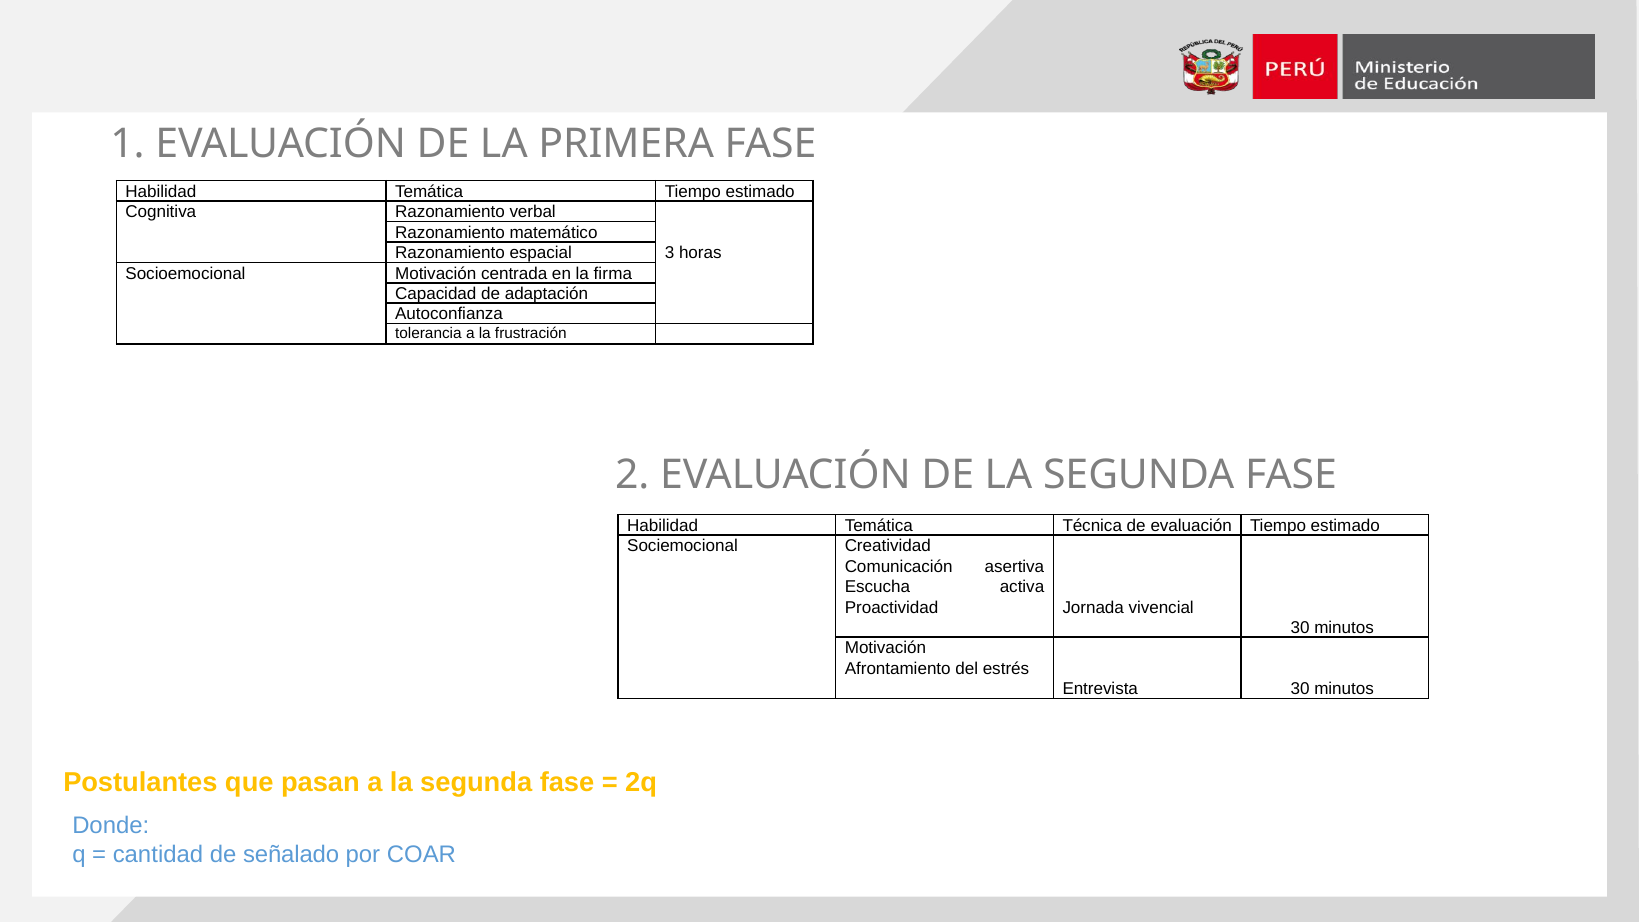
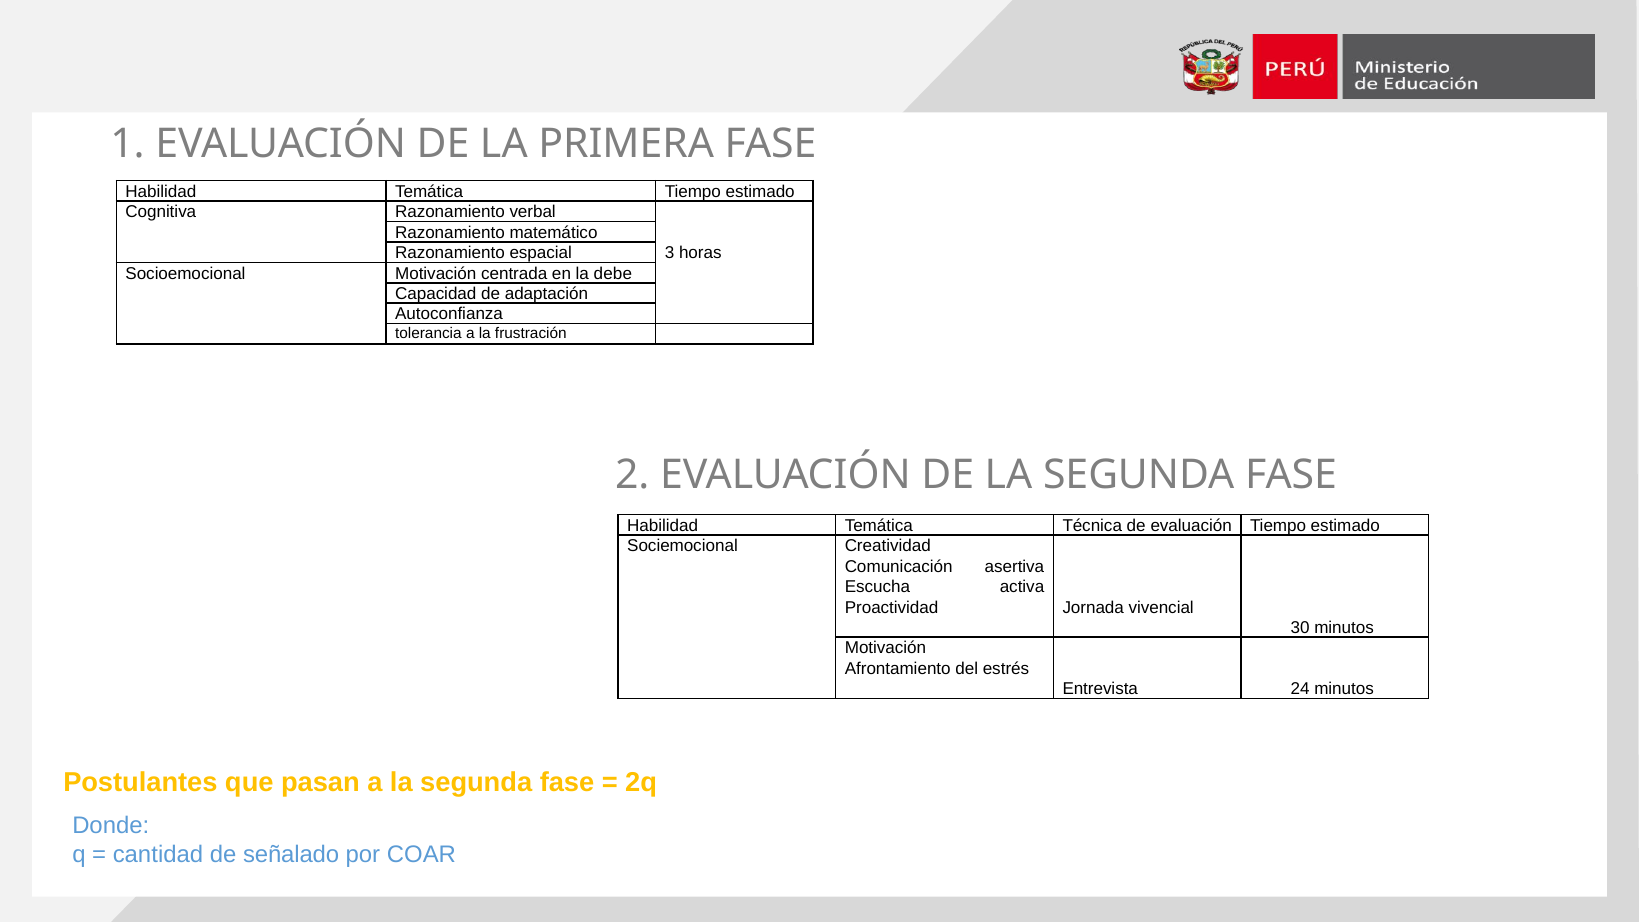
firma: firma -> debe
Entrevista 30: 30 -> 24
